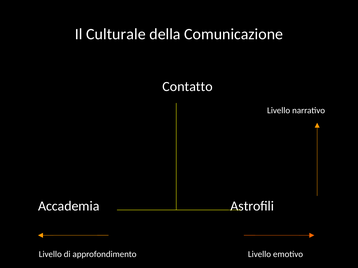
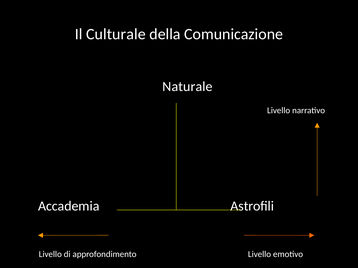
Contatto: Contatto -> Naturale
